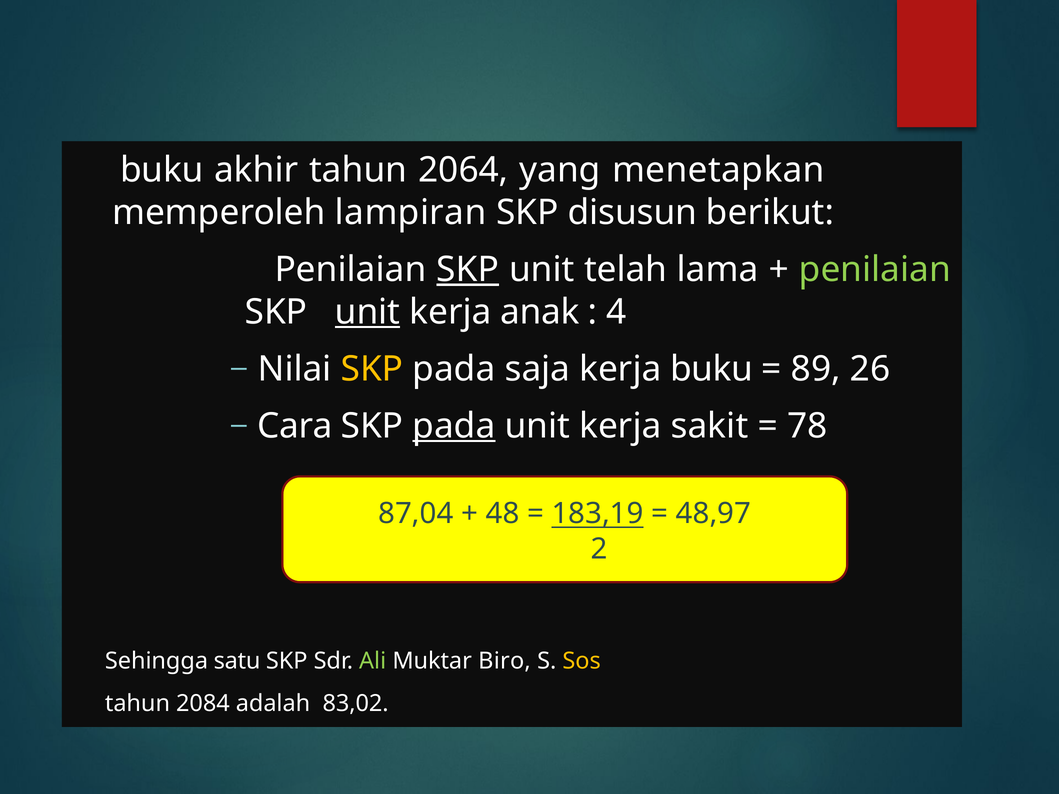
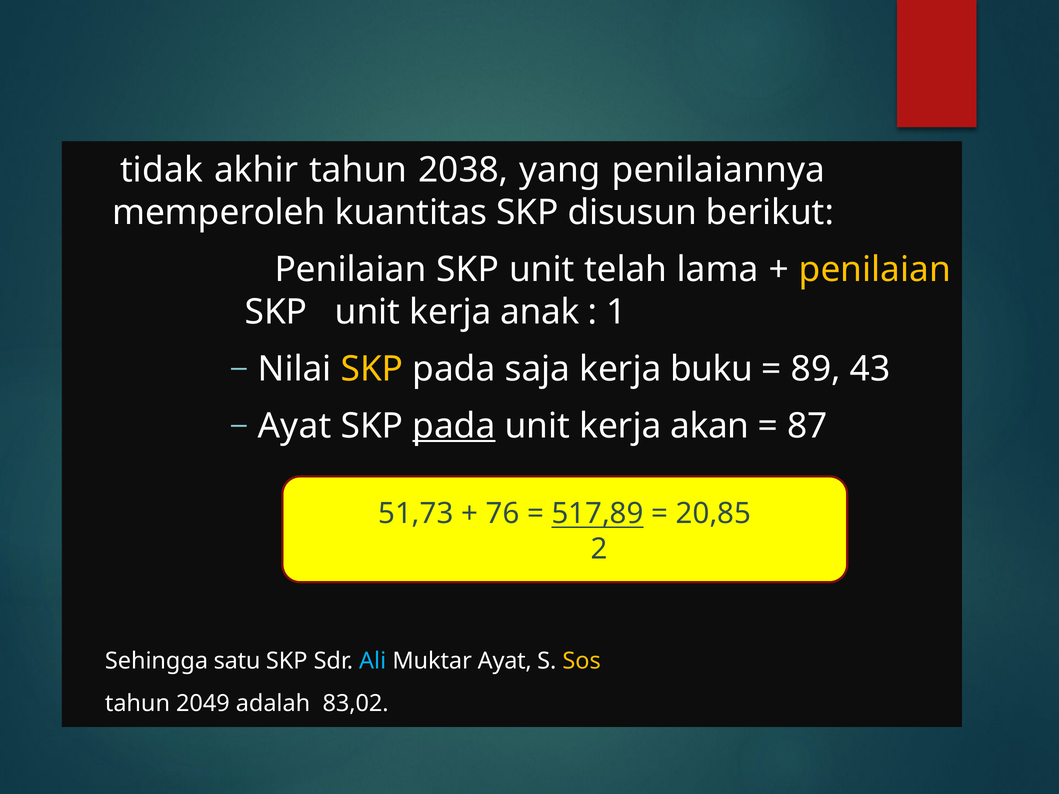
buku at (162, 170): buku -> tidak
2064: 2064 -> 2038
menetapkan: menetapkan -> penilaiannya
lampiran: lampiran -> kuantitas
SKP at (468, 270) underline: present -> none
penilaian at (875, 270) colour: light green -> yellow
unit at (368, 312) underline: present -> none
4: 4 -> 1
26: 26 -> 43
Cara at (295, 426): Cara -> Ayat
sakit: sakit -> akan
78: 78 -> 87
87,04: 87,04 -> 51,73
48: 48 -> 76
183,19: 183,19 -> 517,89
48,97: 48,97 -> 20,85
Ali colour: light green -> light blue
Muktar Biro: Biro -> Ayat
2084: 2084 -> 2049
